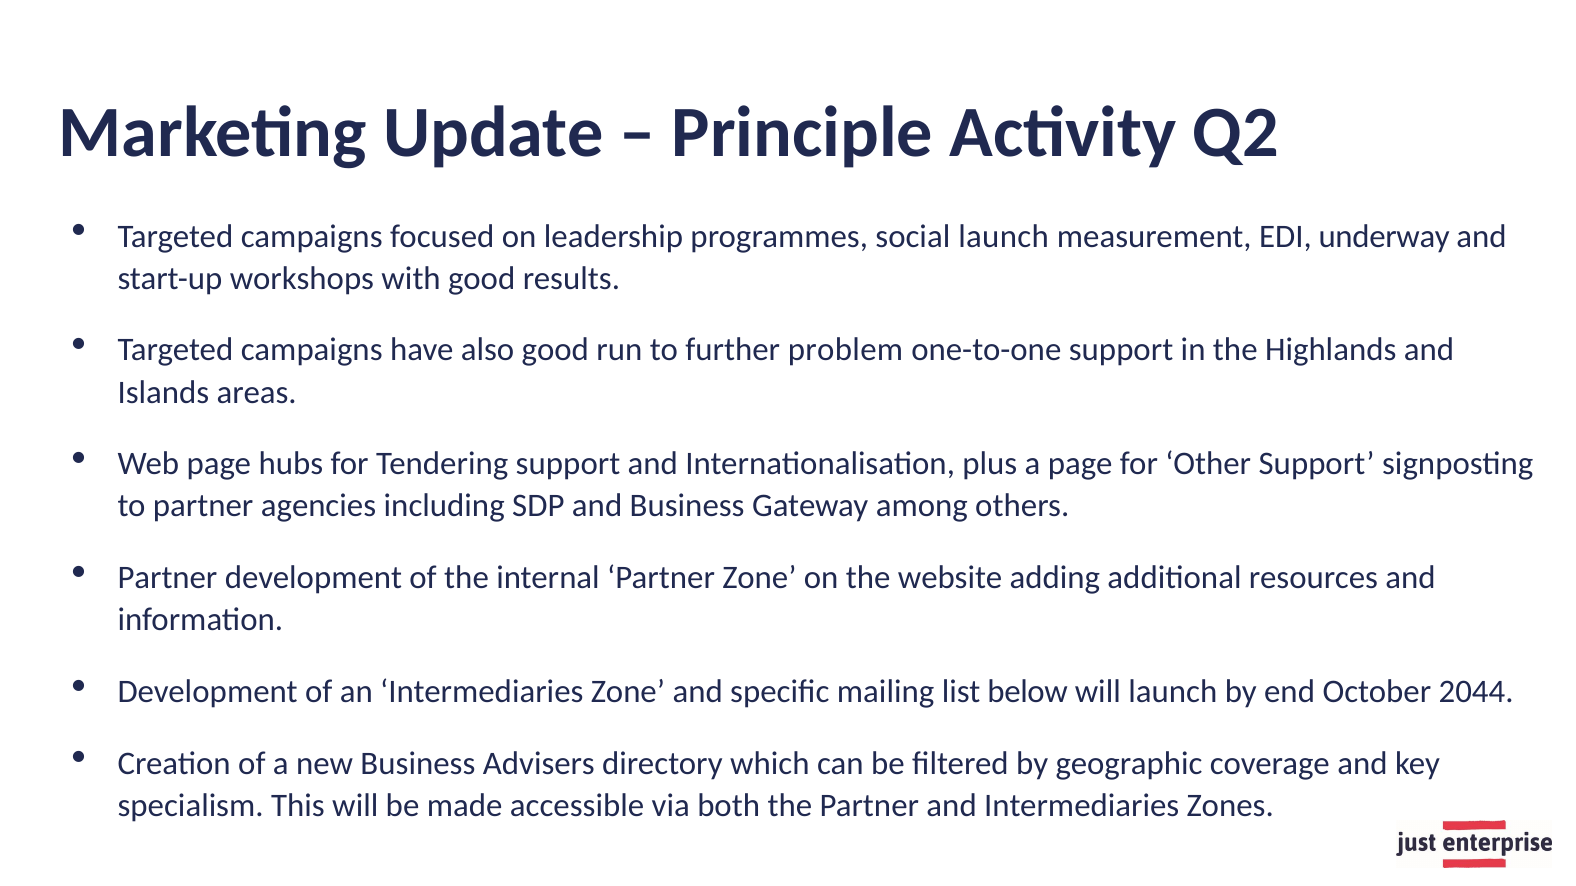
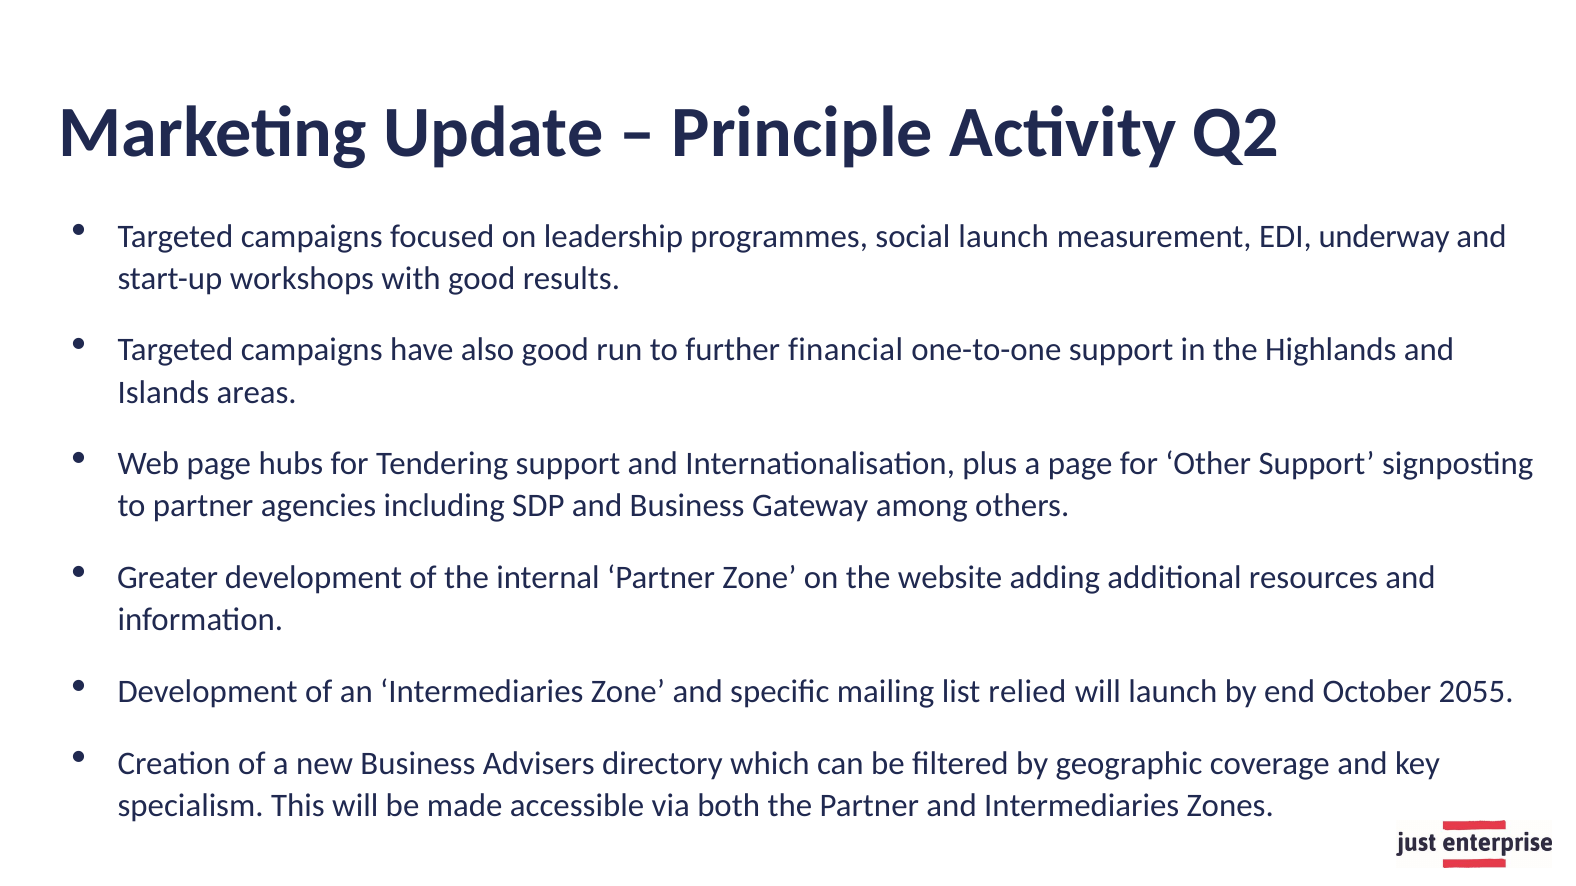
problem: problem -> financial
Partner at (167, 578): Partner -> Greater
below: below -> relied
2044: 2044 -> 2055
